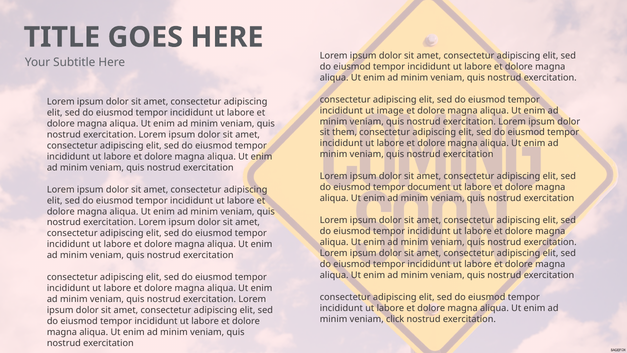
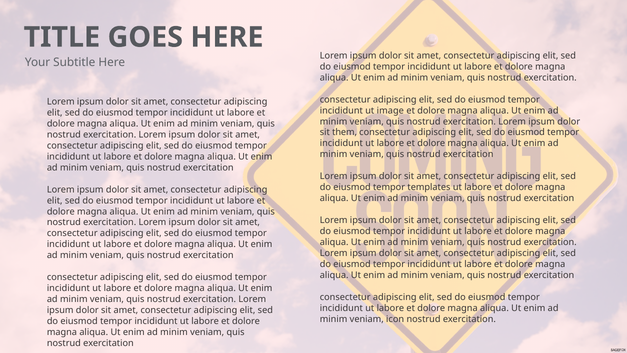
document: document -> templates
click: click -> icon
